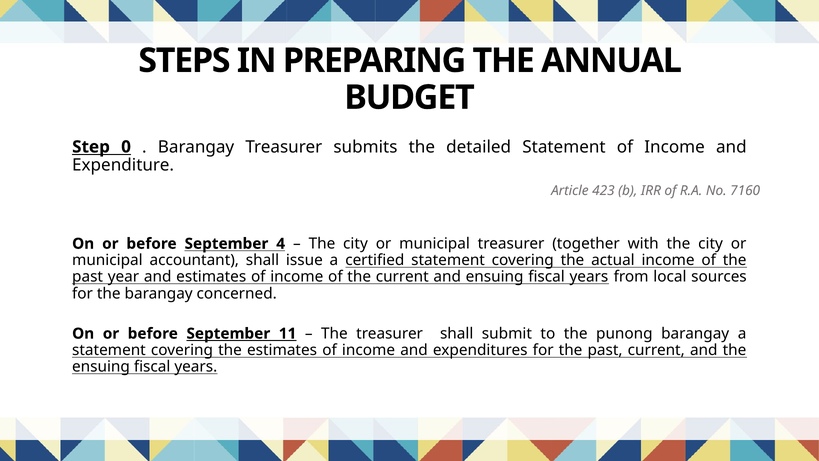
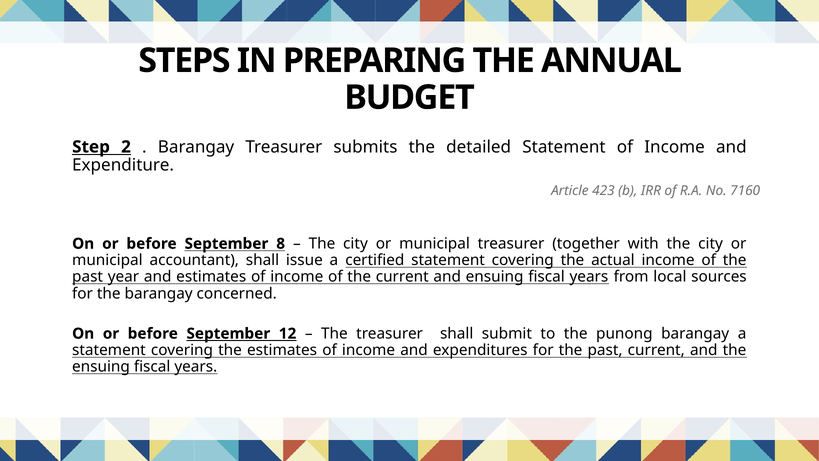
0: 0 -> 2
4: 4 -> 8
11: 11 -> 12
